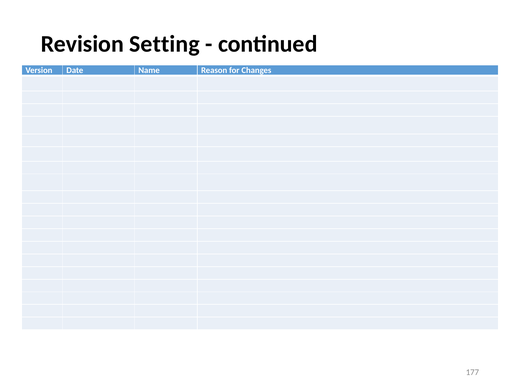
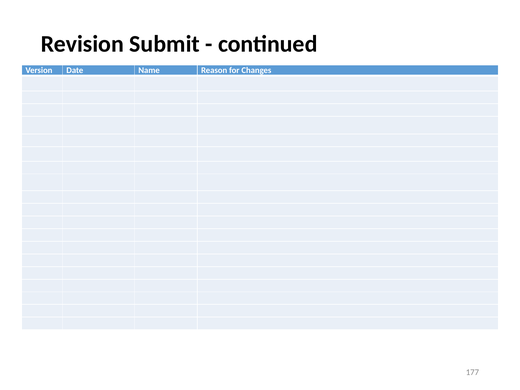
Setting: Setting -> Submit
